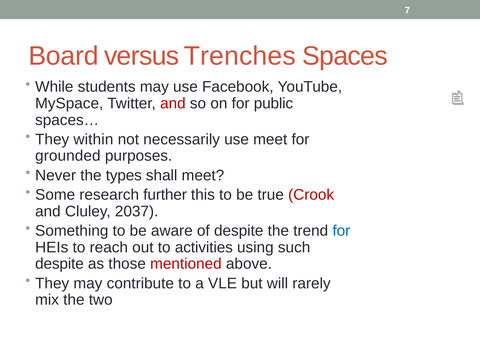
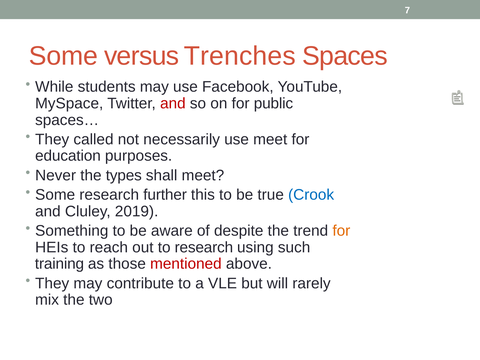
Board at (64, 56): Board -> Some
within: within -> called
grounded: grounded -> education
Crook colour: red -> blue
2037: 2037 -> 2019
for at (341, 231) colour: blue -> orange
to activities: activities -> research
despite at (59, 264): despite -> training
